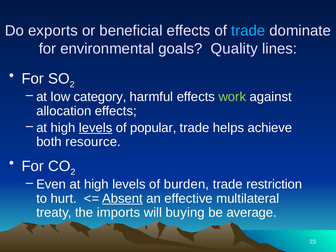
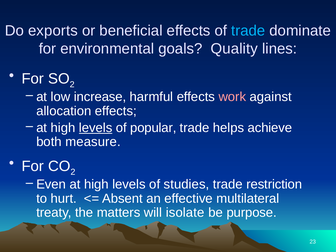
category: category -> increase
work colour: light green -> pink
resource: resource -> measure
burden: burden -> studies
Absent underline: present -> none
imports: imports -> matters
buying: buying -> isolate
average: average -> purpose
